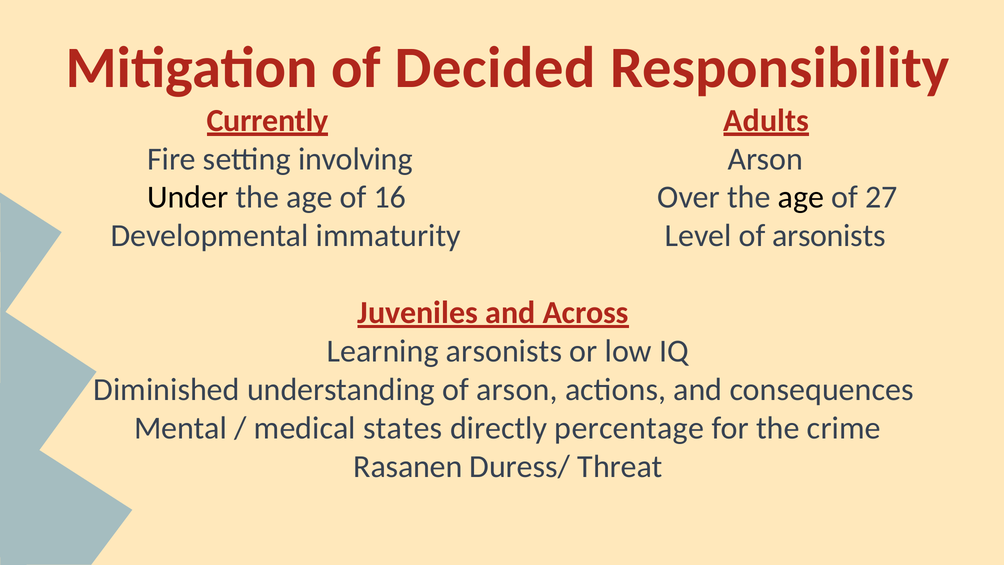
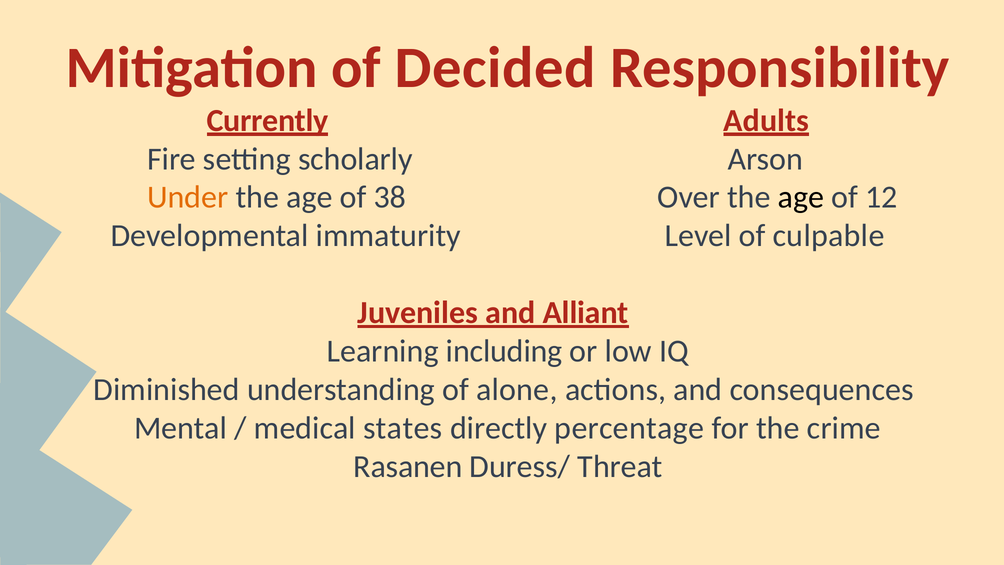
involving: involving -> scholarly
Under colour: black -> orange
16: 16 -> 38
27: 27 -> 12
of arsonists: arsonists -> culpable
Across: Across -> Alliant
Learning arsonists: arsonists -> including
of arson: arson -> alone
